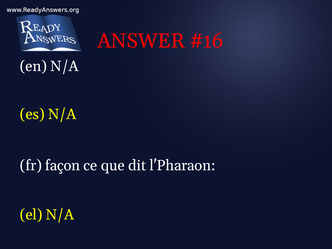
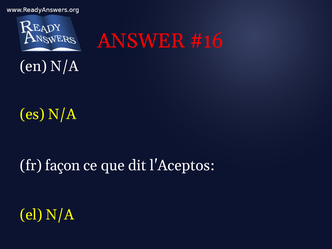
l'Pharaon: l'Pharaon -> l'Aceptos
